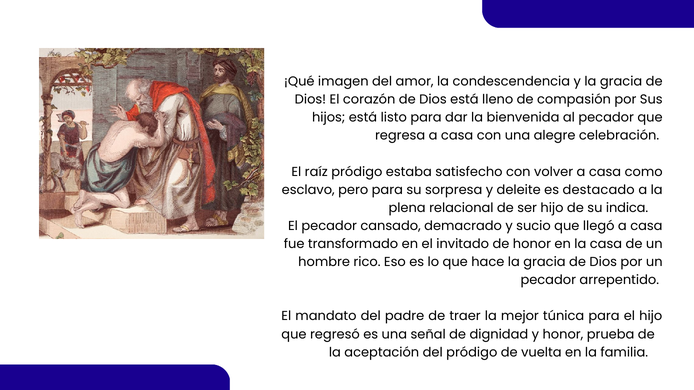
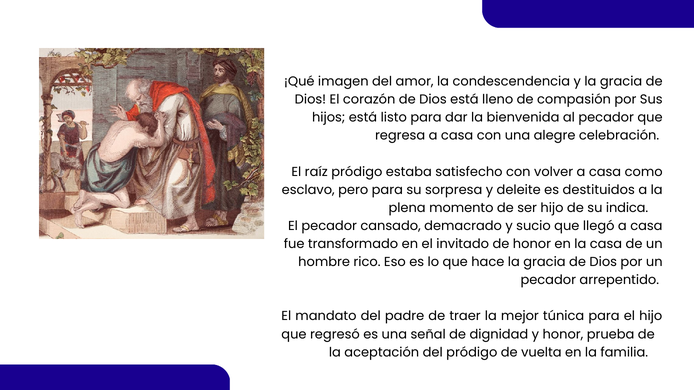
destacado: destacado -> destituidos
relacional: relacional -> momento
